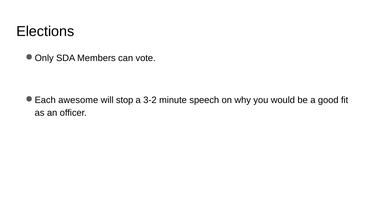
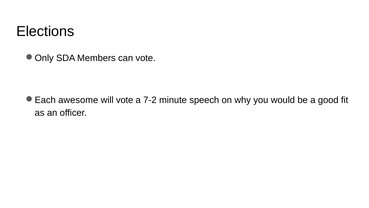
will stop: stop -> vote
3-2: 3-2 -> 7-2
